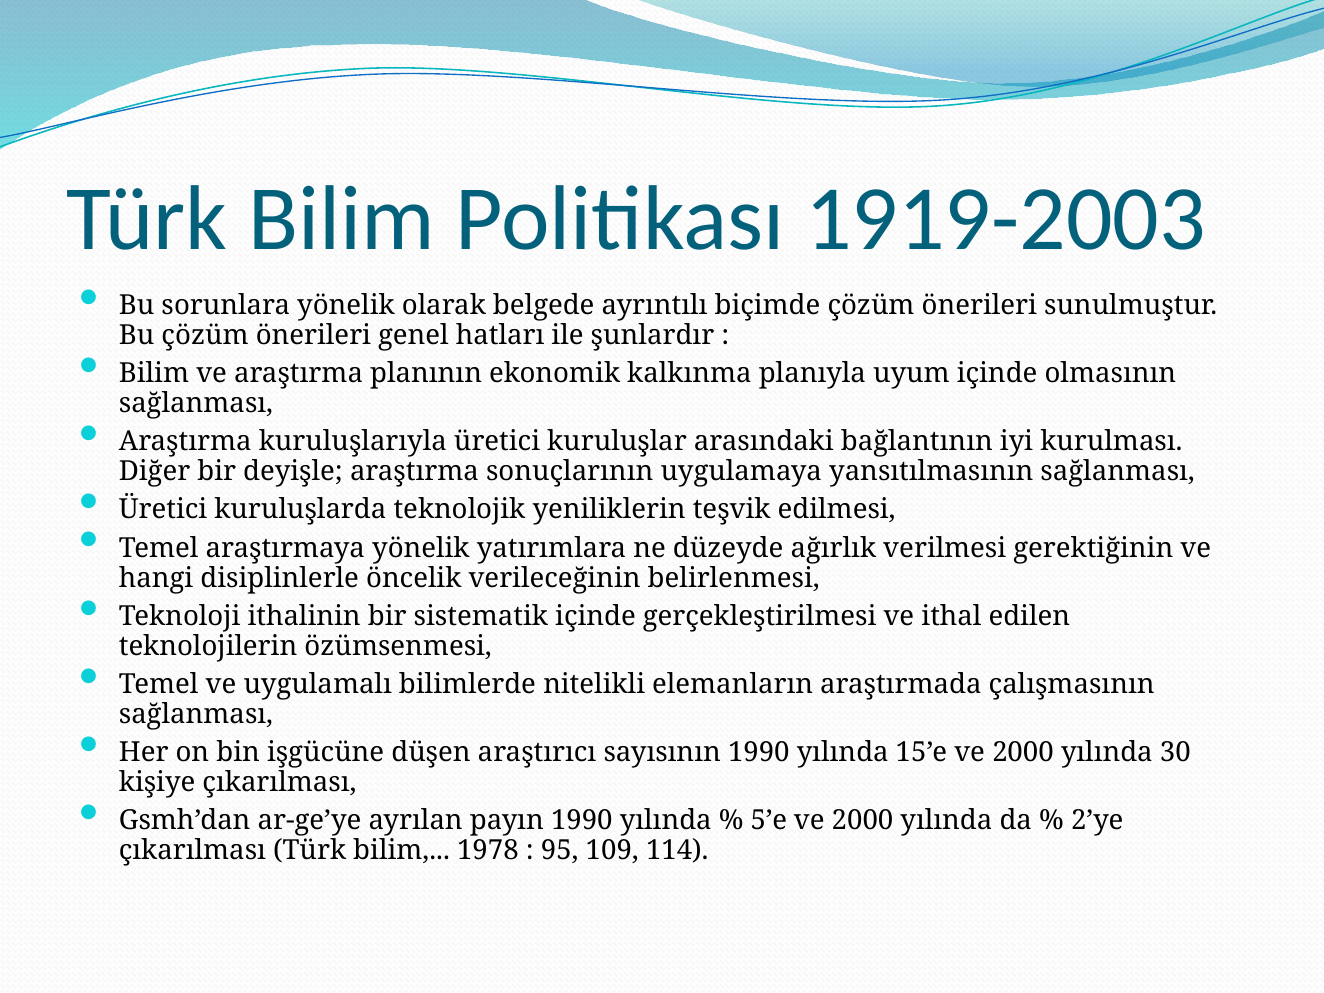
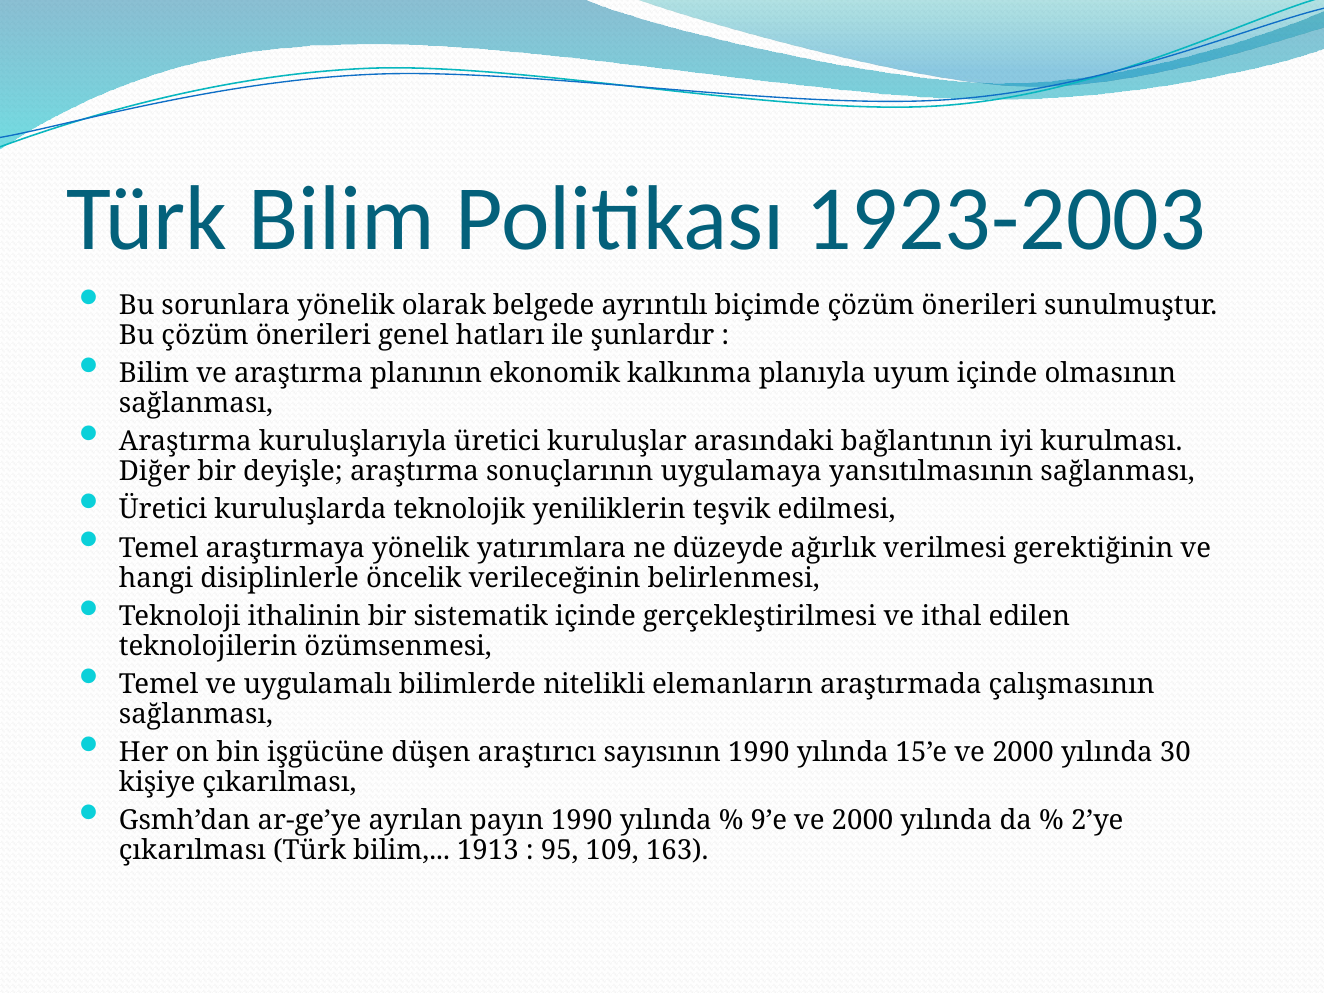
1919-2003: 1919-2003 -> 1923-2003
5’e: 5’e -> 9’e
1978: 1978 -> 1913
114: 114 -> 163
